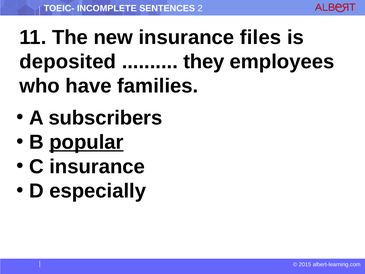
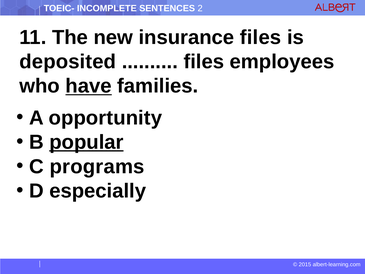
they at (204, 62): they -> files
have underline: none -> present
subscribers: subscribers -> opportunity
C insurance: insurance -> programs
